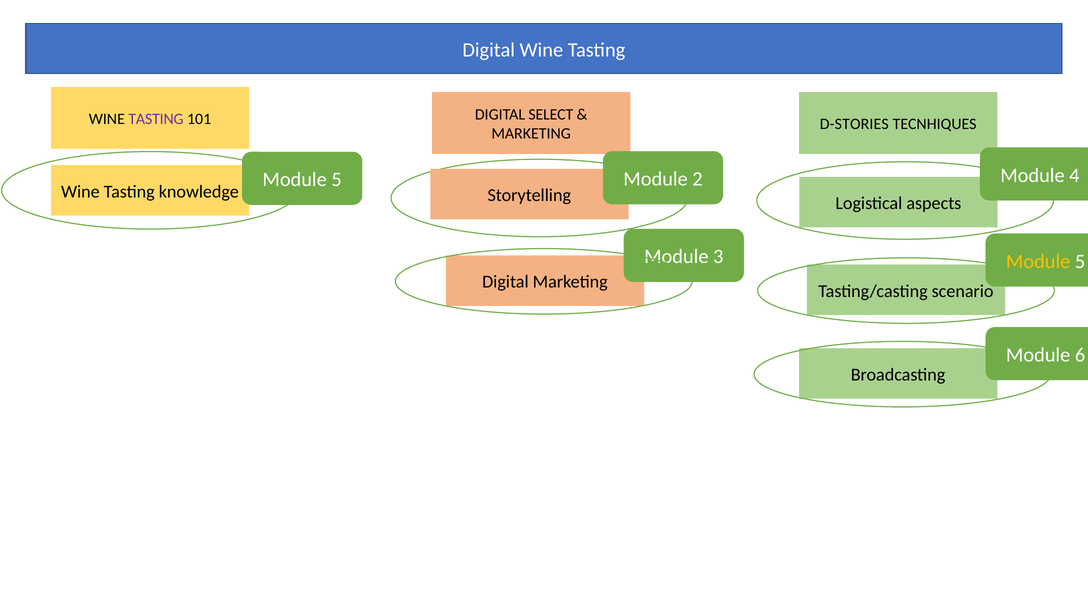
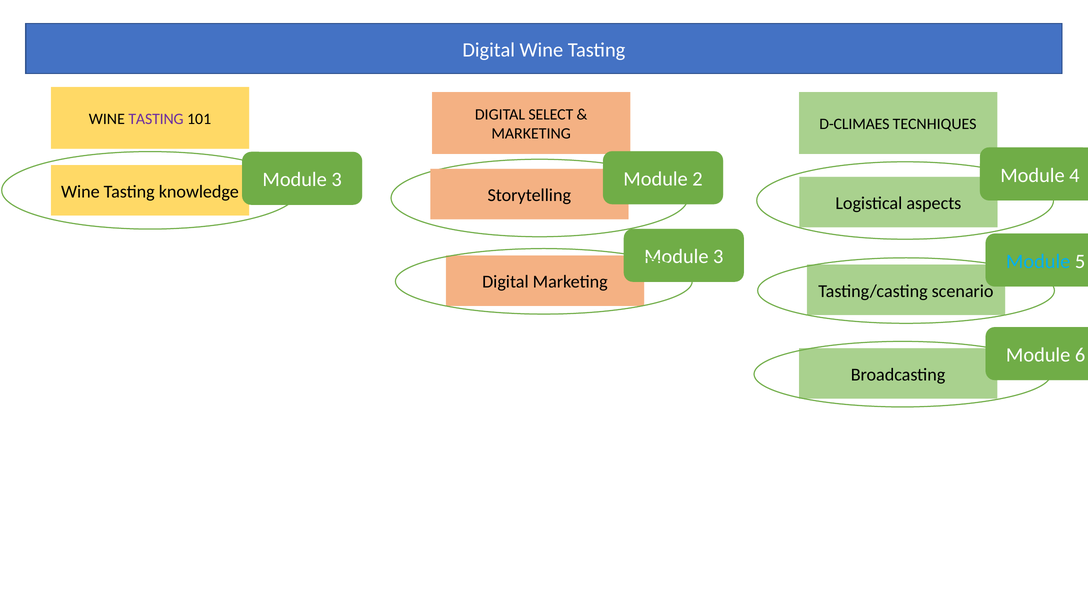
D-STORIES: D-STORIES -> D-CLIMAES
5 at (337, 180): 5 -> 3
Module at (1038, 261) colour: yellow -> light blue
